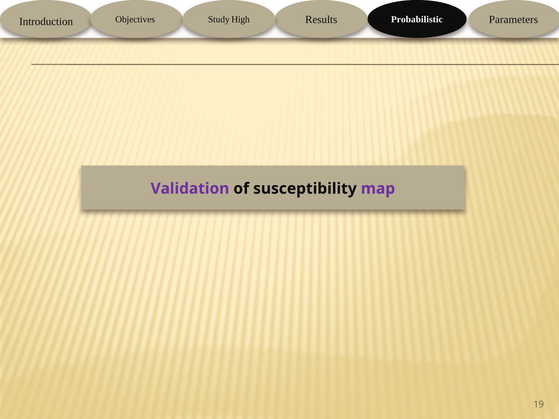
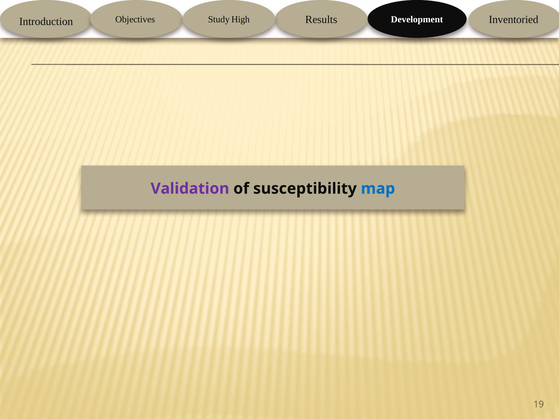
Parameters: Parameters -> Inventoried
Probabilistic: Probabilistic -> Development
map colour: purple -> blue
